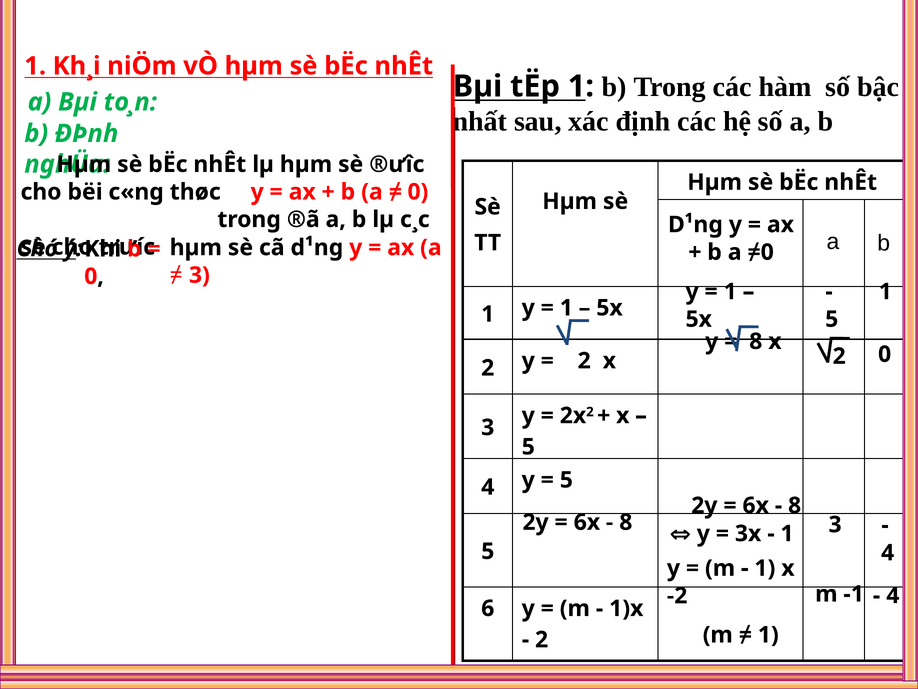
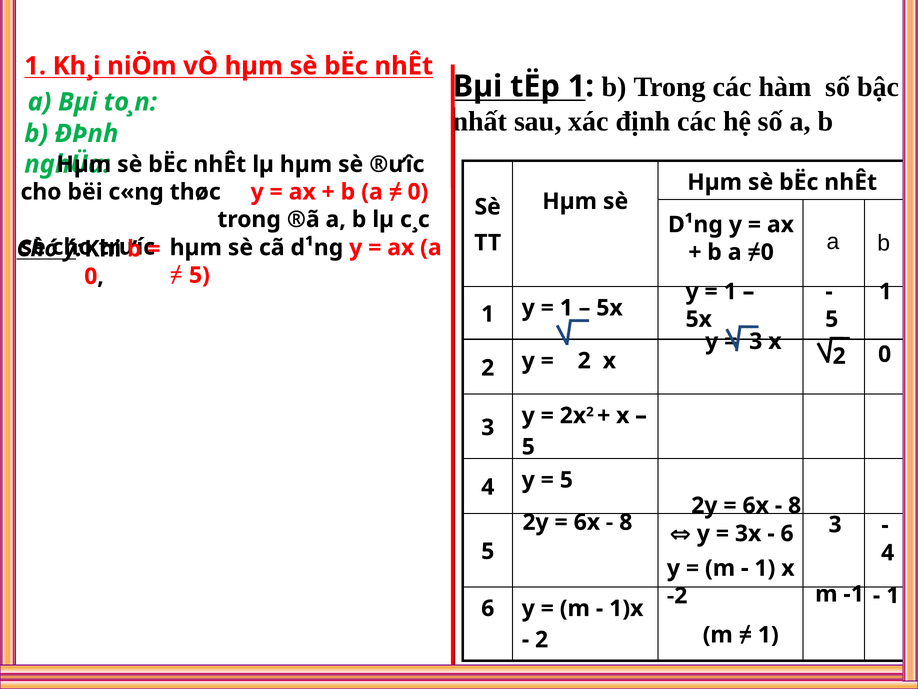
3 at (199, 275): 3 -> 5
8 at (756, 341): 8 -> 3
1 at (787, 533): 1 -> 6
4 at (893, 595): 4 -> 1
